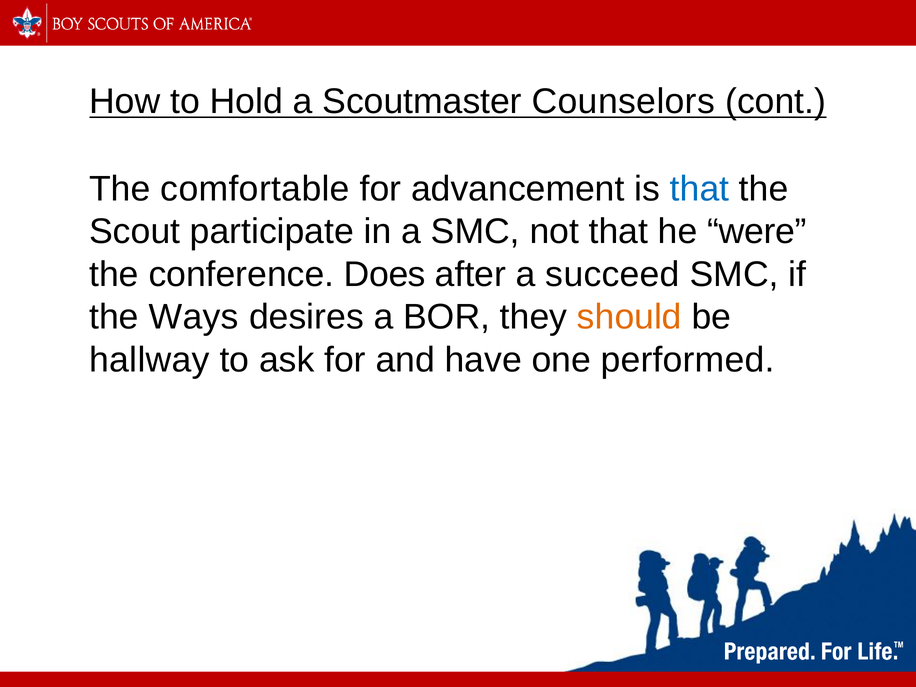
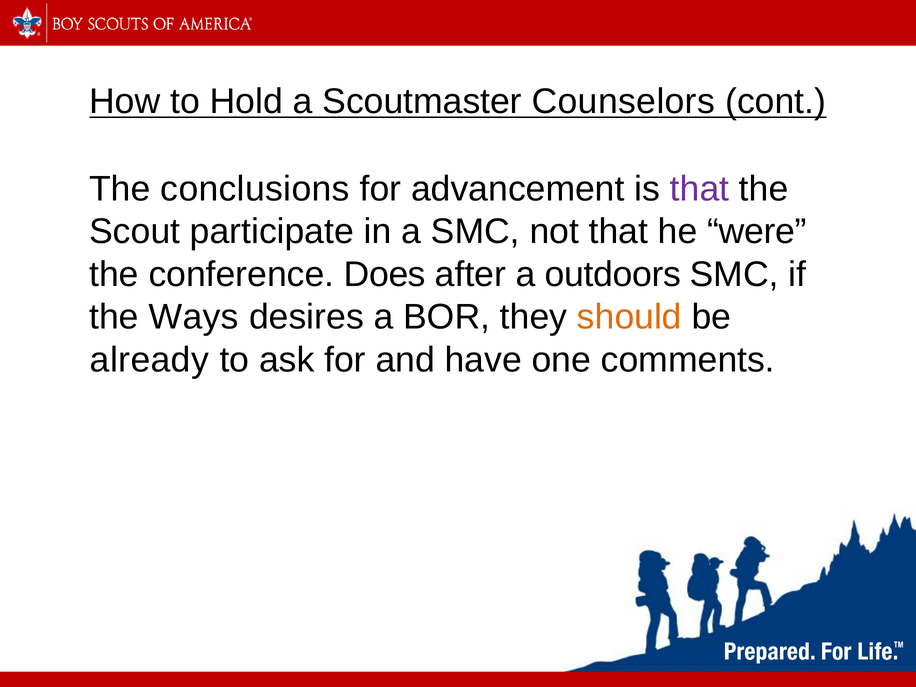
comfortable: comfortable -> conclusions
that at (700, 189) colour: blue -> purple
succeed: succeed -> outdoors
hallway: hallway -> already
performed: performed -> comments
